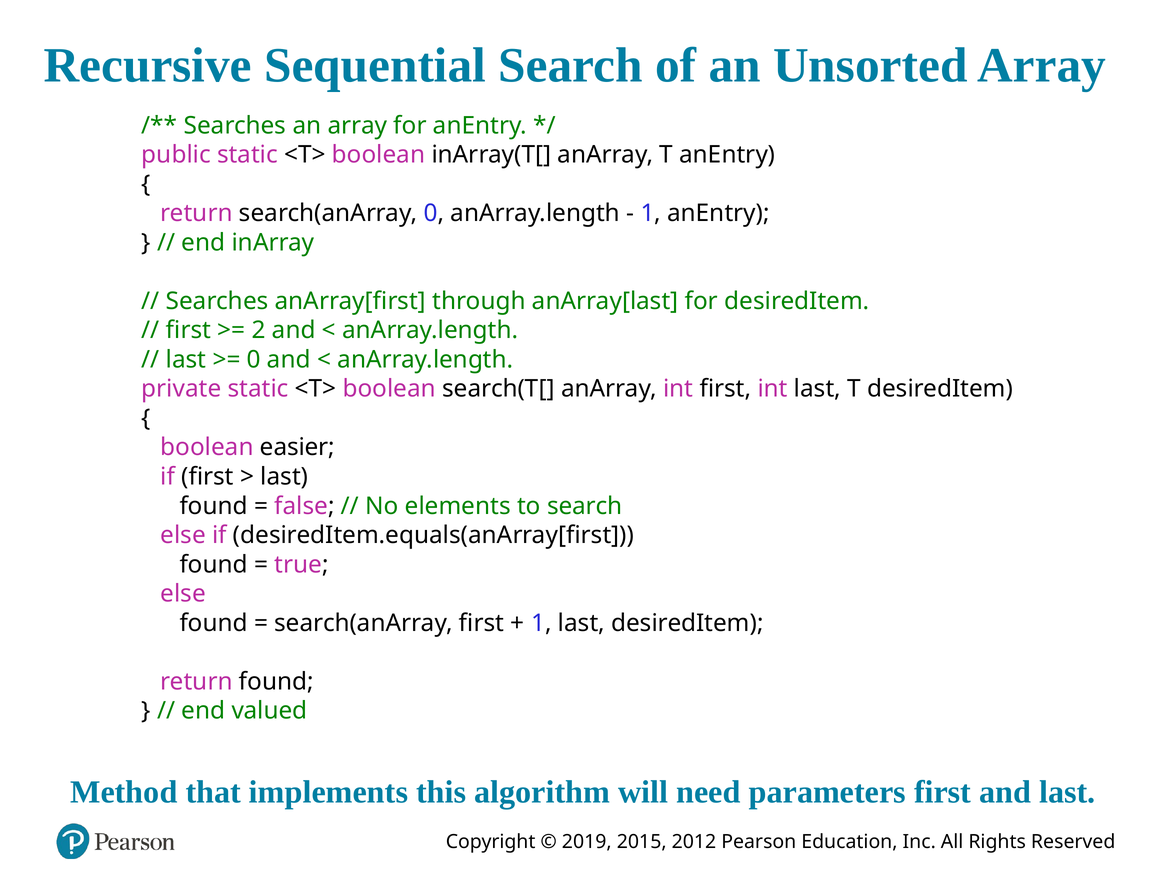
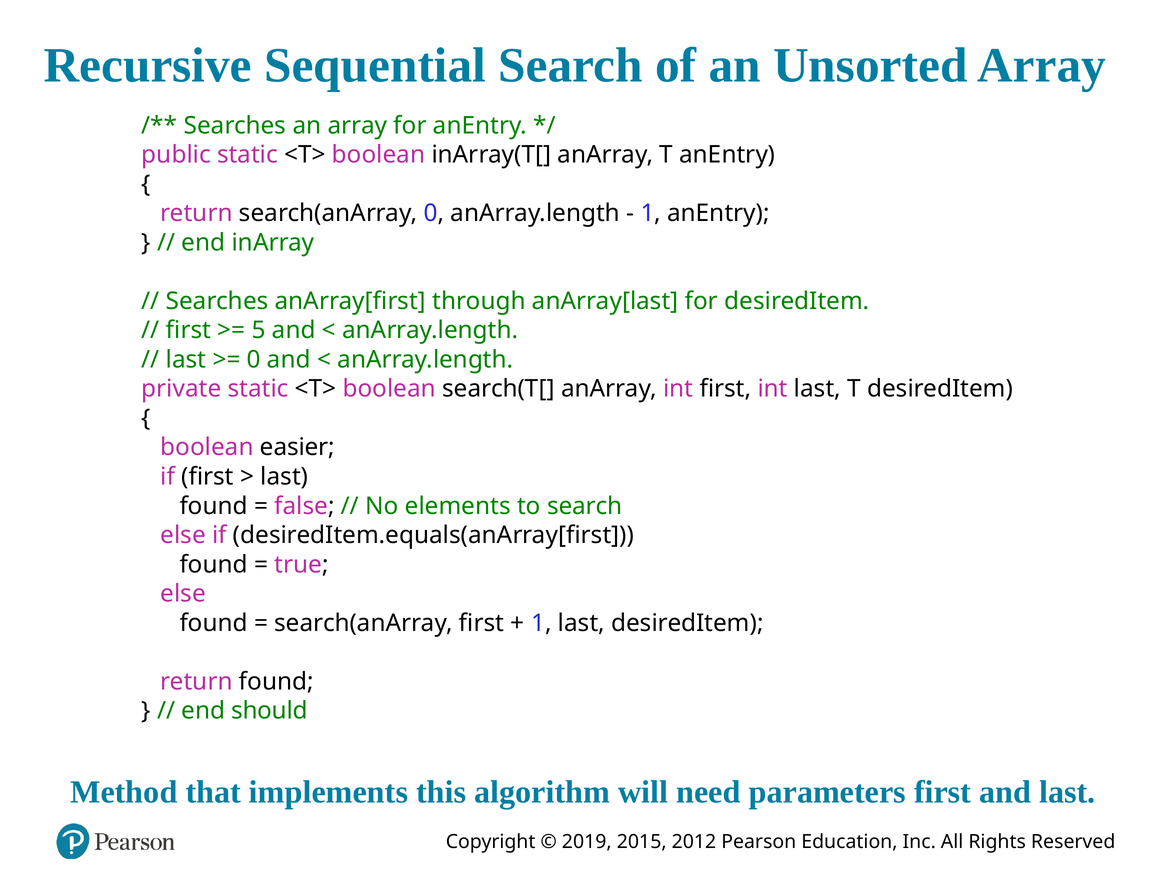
2: 2 -> 5
valued: valued -> should
